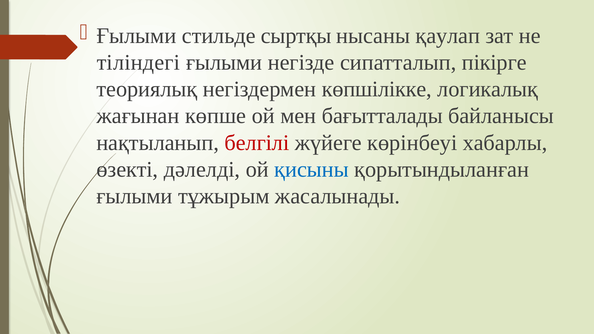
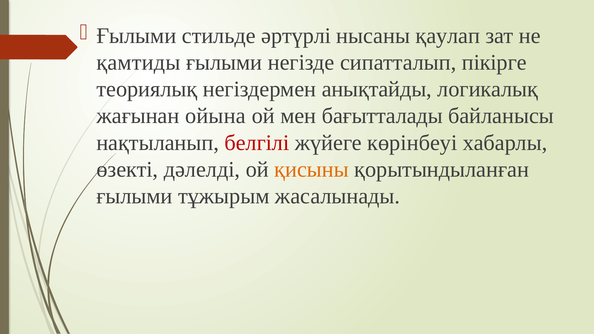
сыртқы: сыртқы -> әртүрлі
тіліндегі: тіліндегі -> қамтиды
көпшілікке: көпшілікке -> анықтайды
көпше: көпше -> ойына
қисыны colour: blue -> orange
